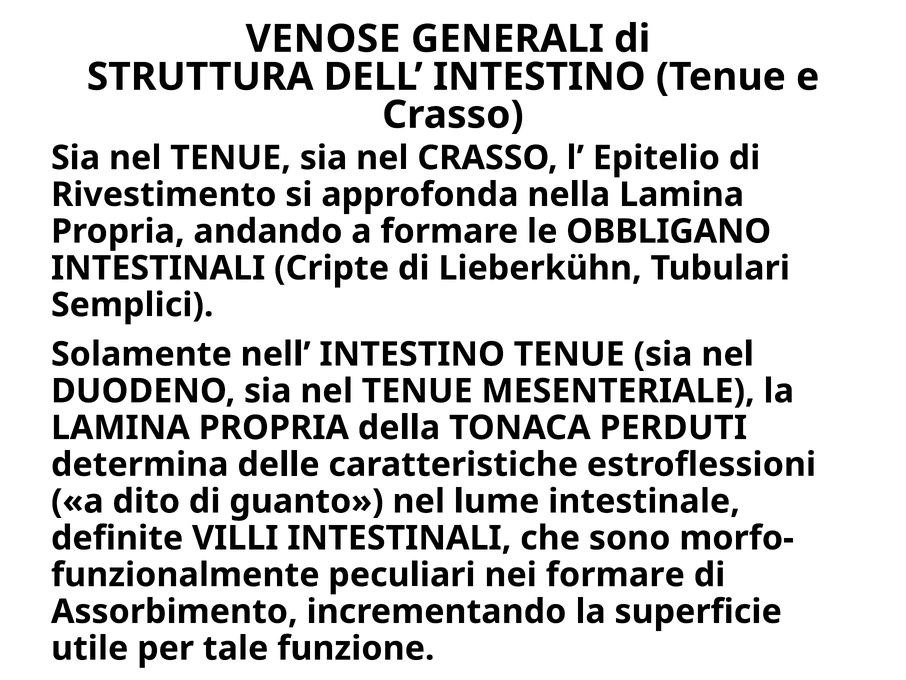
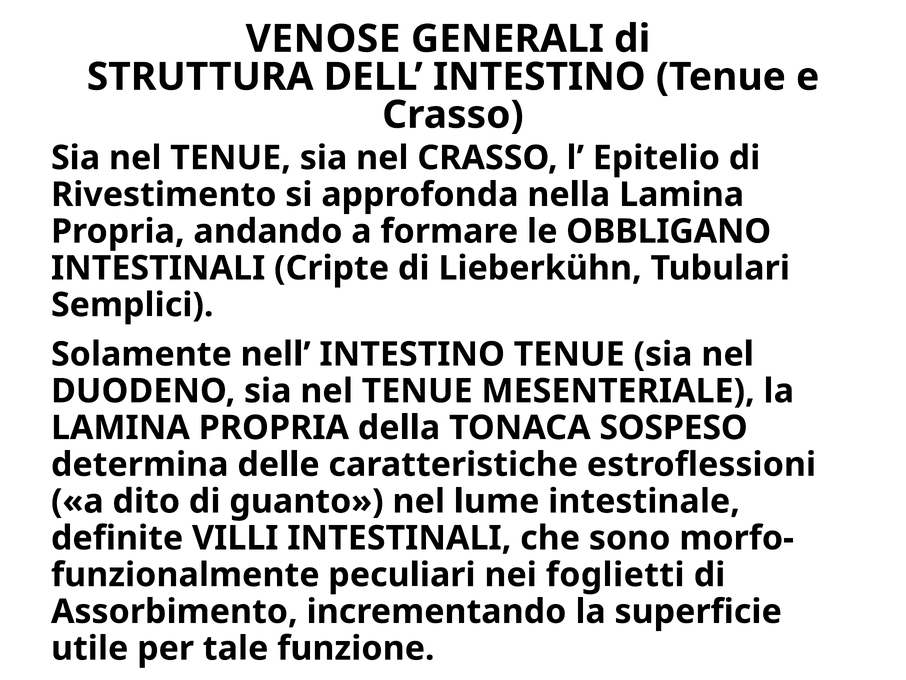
PERDUTI: PERDUTI -> SOSPESO
nei formare: formare -> foglietti
